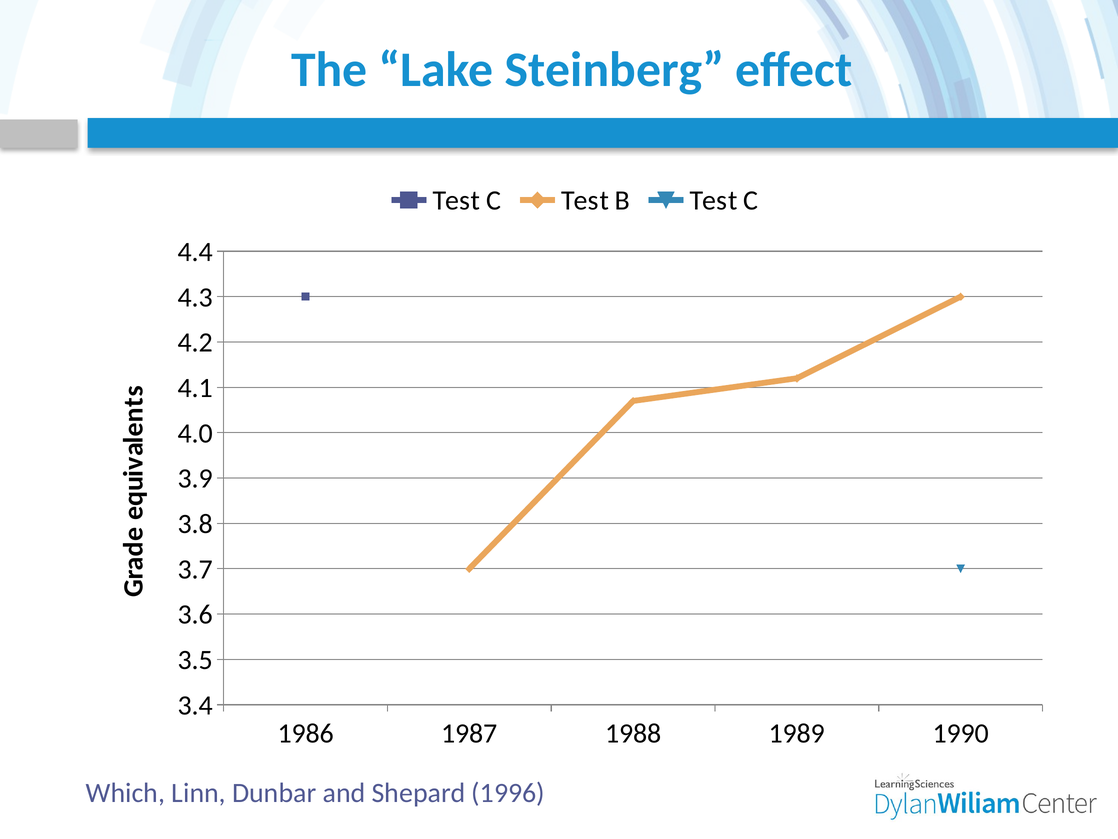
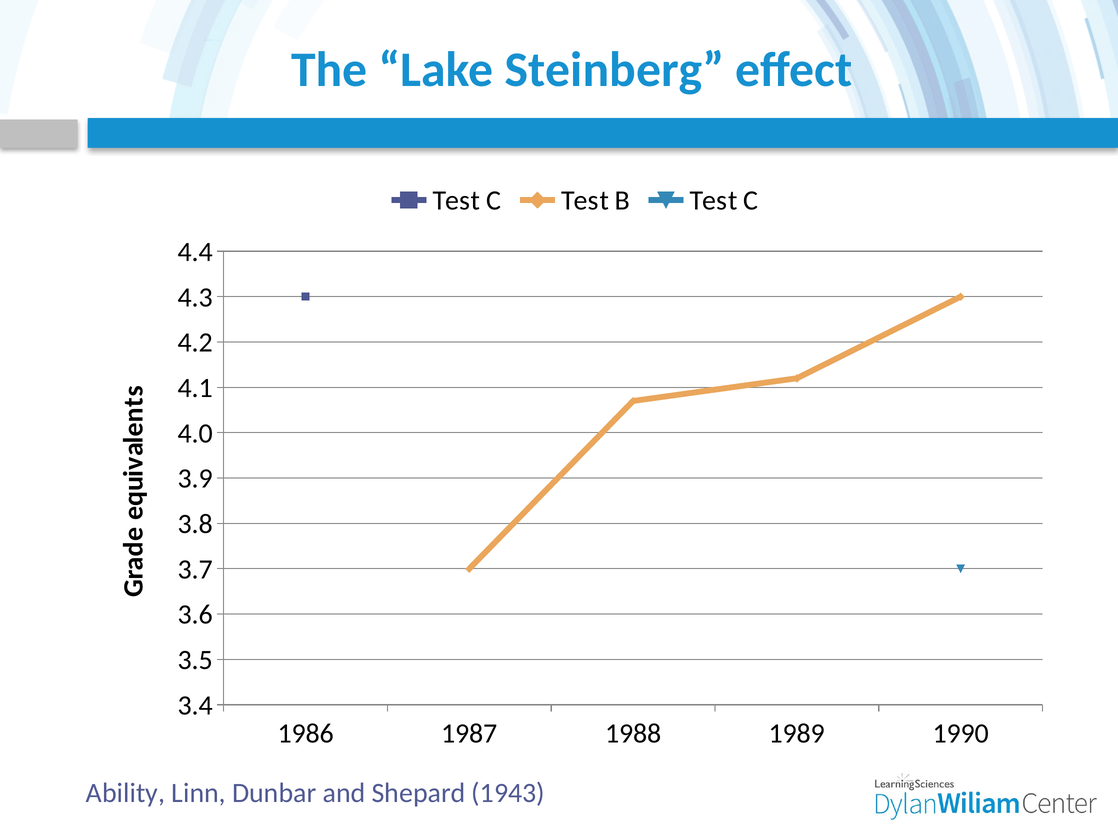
Which: Which -> Ability
1996: 1996 -> 1943
